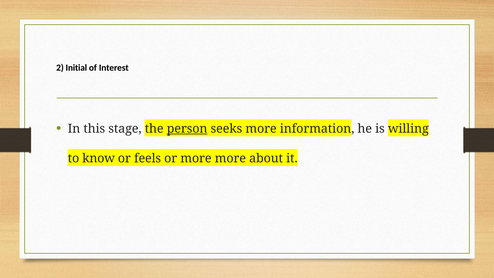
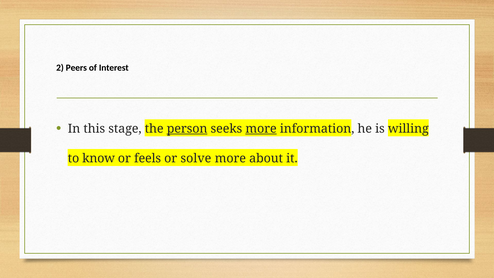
Initial: Initial -> Peers
more at (261, 129) underline: none -> present
or more: more -> solve
